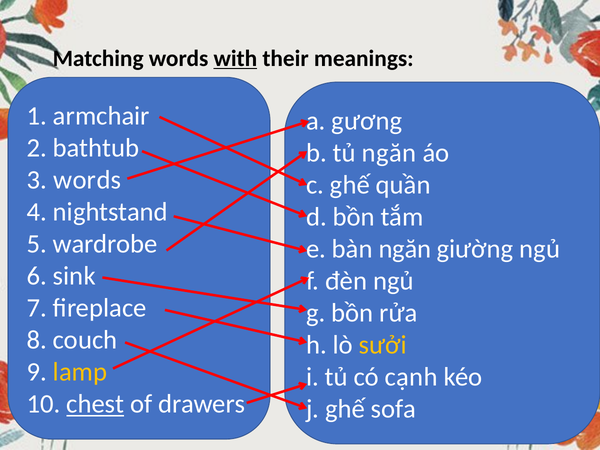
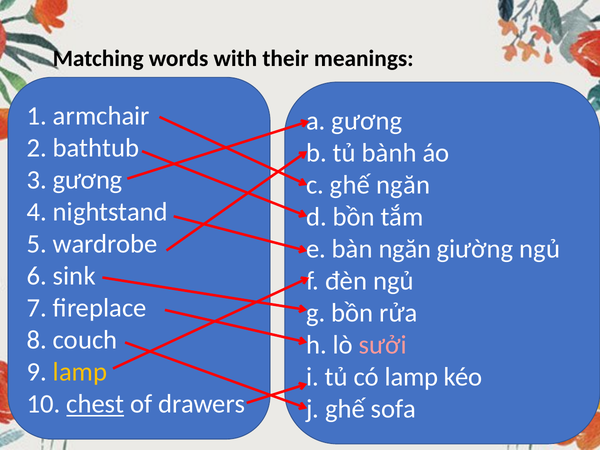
with underline: present -> none
tủ ngăn: ngăn -> bành
3 words: words -> gương
ghế quần: quần -> ngăn
sưởi colour: yellow -> pink
có cạnh: cạnh -> lamp
